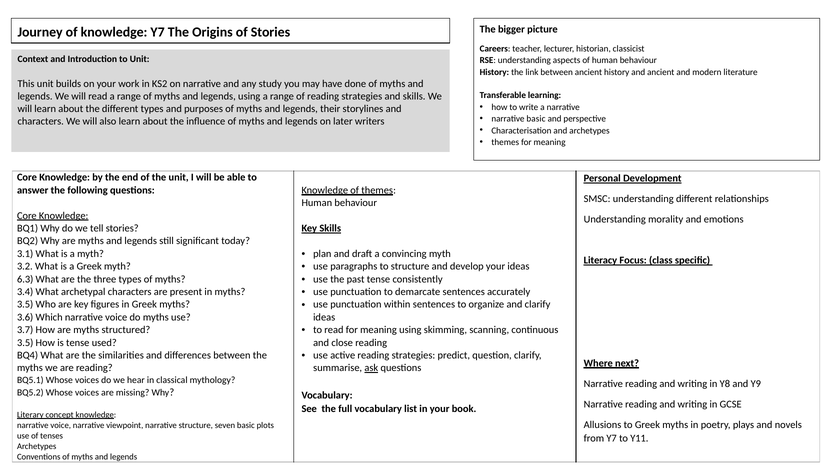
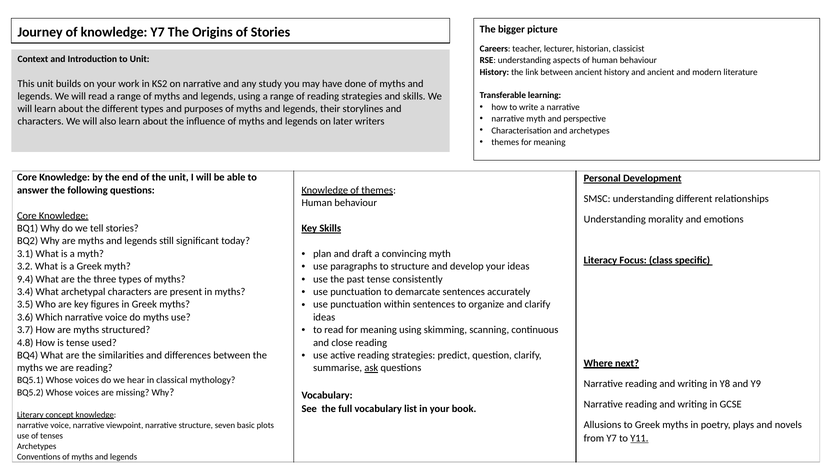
narrative basic: basic -> myth
6.3: 6.3 -> 9.4
3.5 at (25, 342): 3.5 -> 4.8
Y11 underline: none -> present
